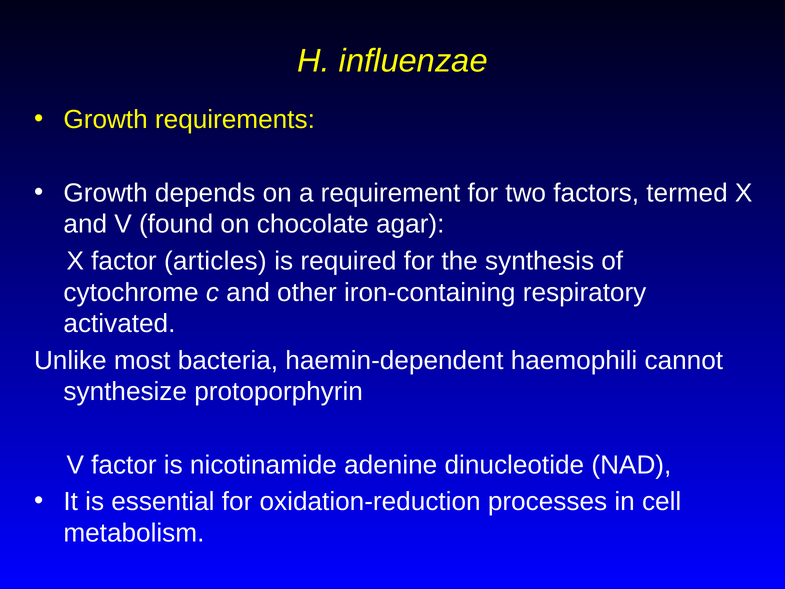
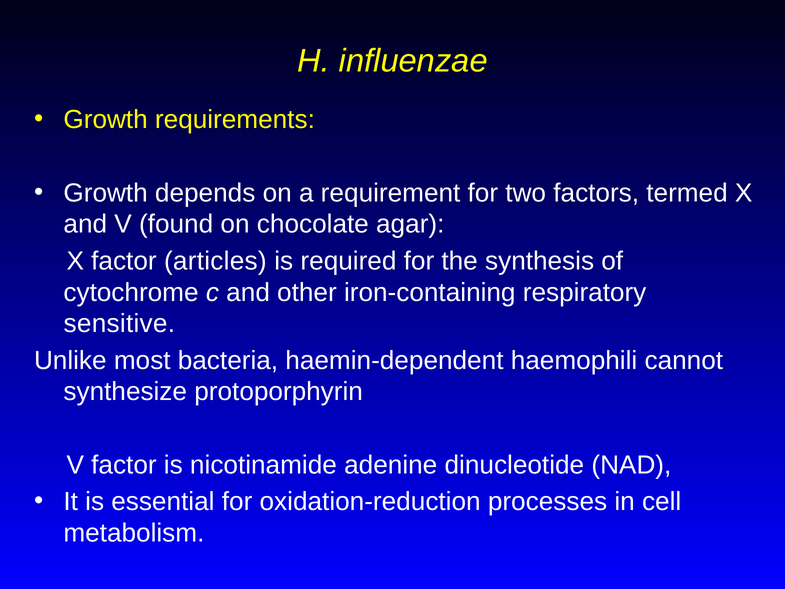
activated: activated -> sensitive
